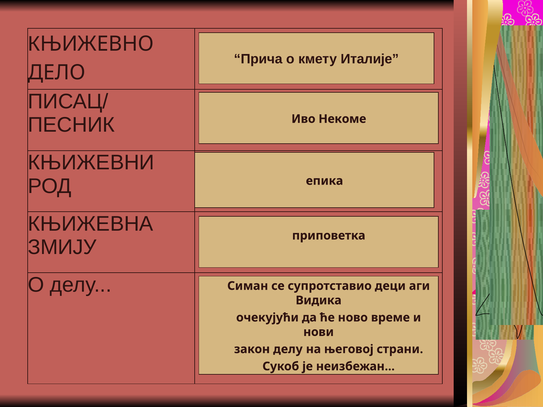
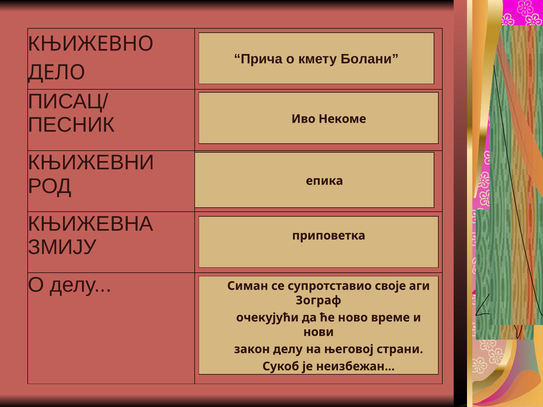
Италије: Италије -> Болани
деци: деци -> своје
Видика: Видика -> Зограф
